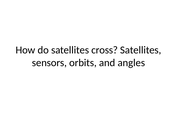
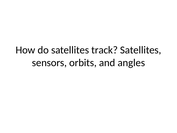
cross: cross -> track
